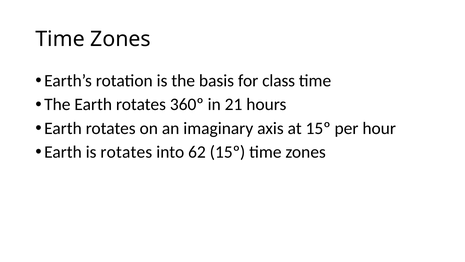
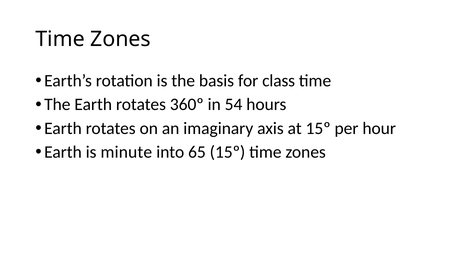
21: 21 -> 54
is rotates: rotates -> minute
62: 62 -> 65
